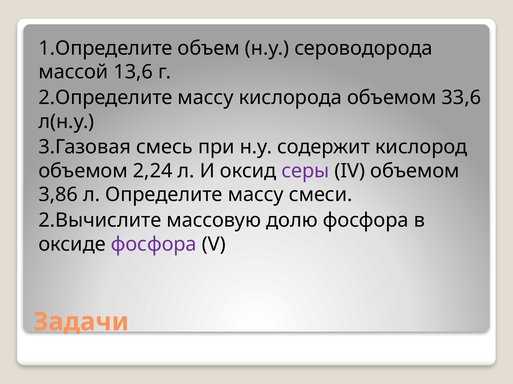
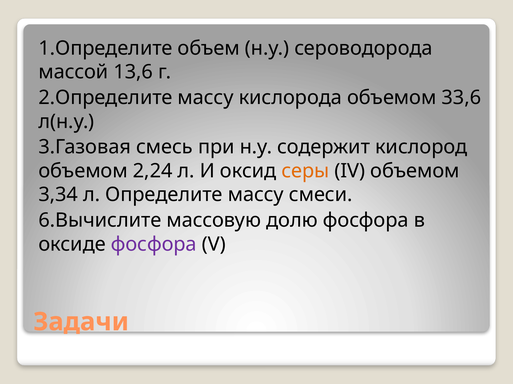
серы colour: purple -> orange
3,86: 3,86 -> 3,34
2.Вычислите: 2.Вычислите -> 6.Вычислите
